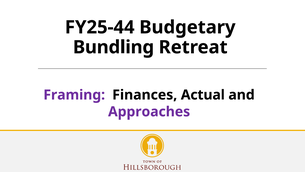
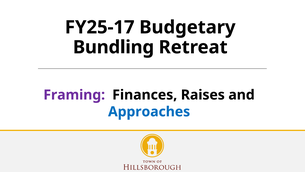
FY25-44: FY25-44 -> FY25-17
Actual: Actual -> Raises
Approaches colour: purple -> blue
